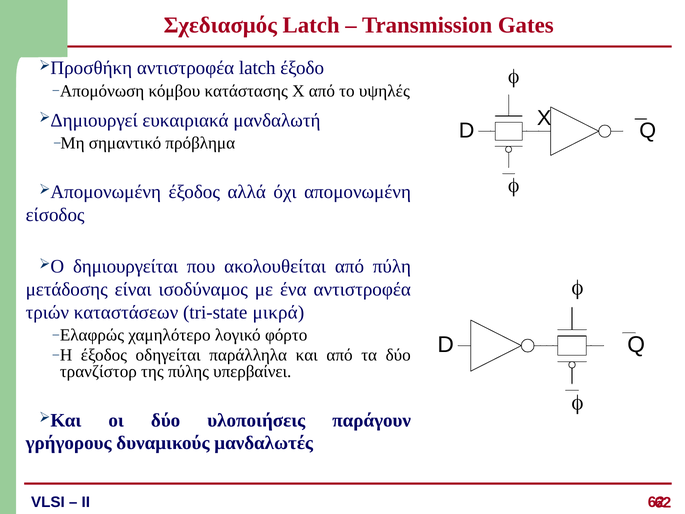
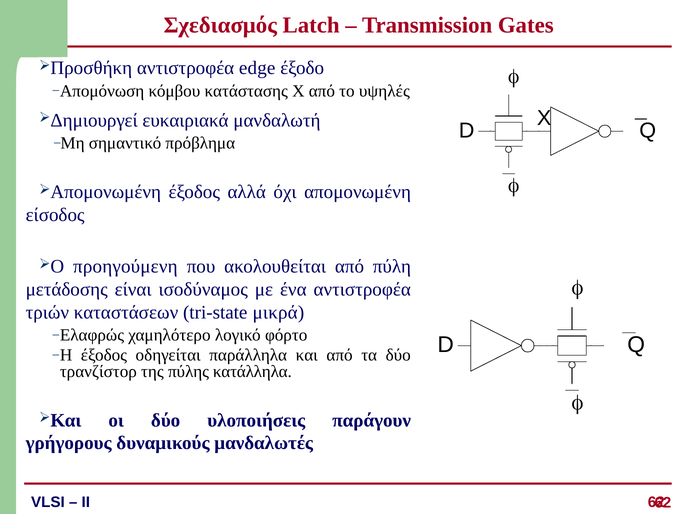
αντιστροφέα latch: latch -> edge
δημιουργείται: δημιουργείται -> προηγούμενη
υπερβαίνει: υπερβαίνει -> κατάλληλα
